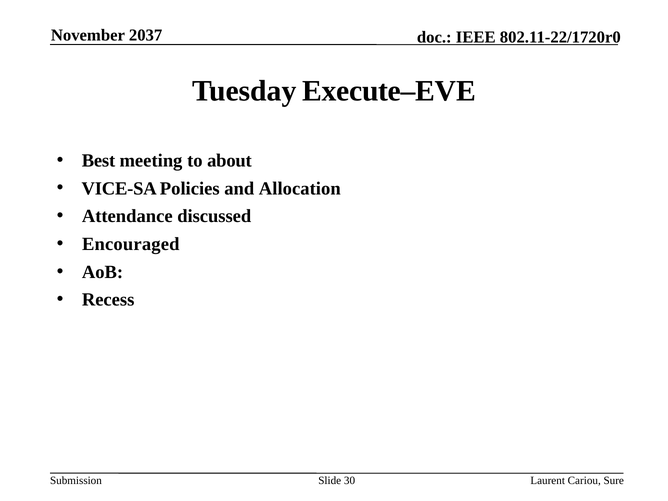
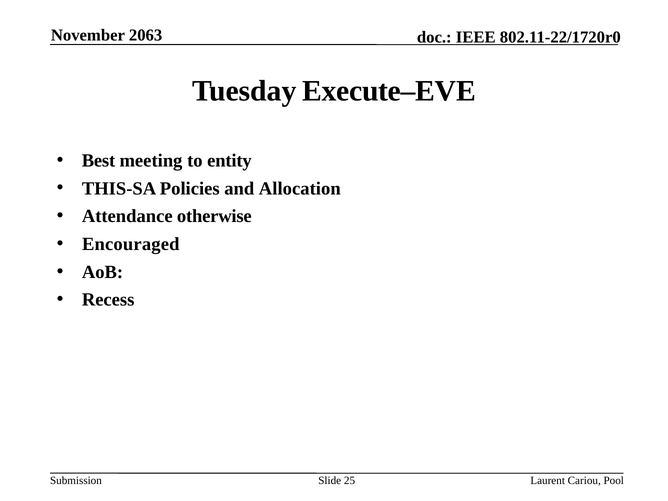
2037: 2037 -> 2063
about: about -> entity
VICE-SA: VICE-SA -> THIS-SA
discussed: discussed -> otherwise
30: 30 -> 25
Sure: Sure -> Pool
